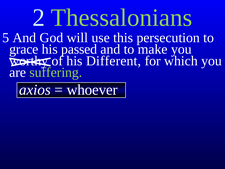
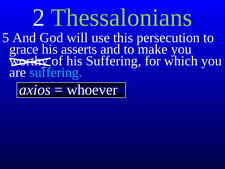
passed: passed -> asserts
his Different: Different -> Suffering
suffering at (56, 72) colour: light green -> light blue
